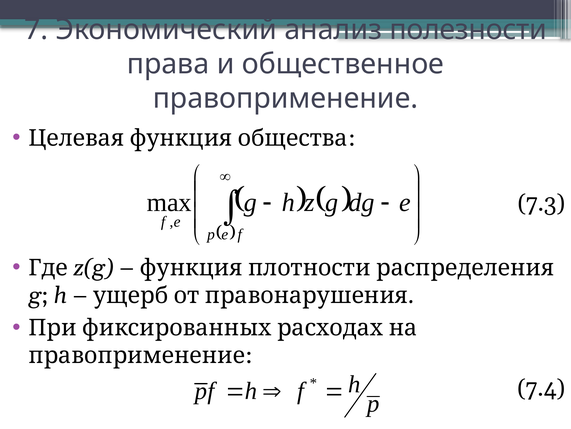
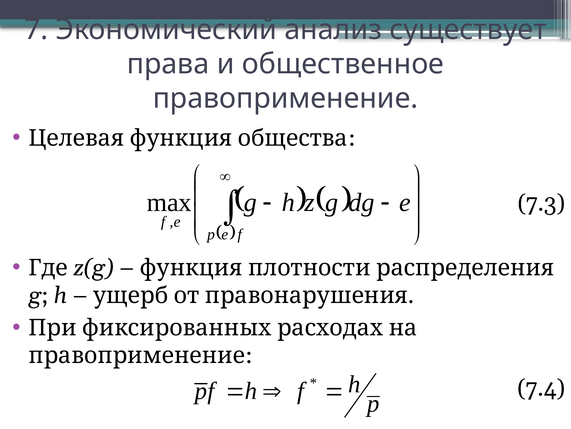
полезности: полезности -> существует
